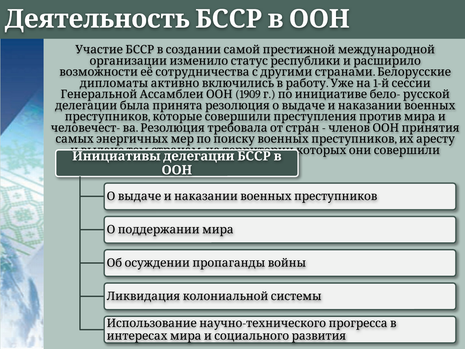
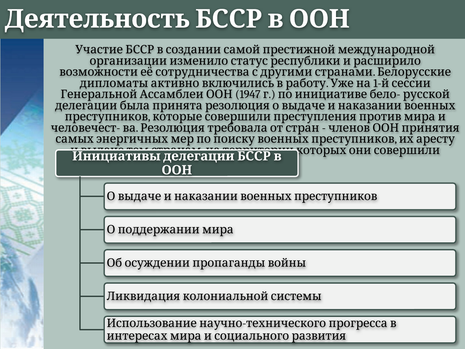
1909: 1909 -> 1947
